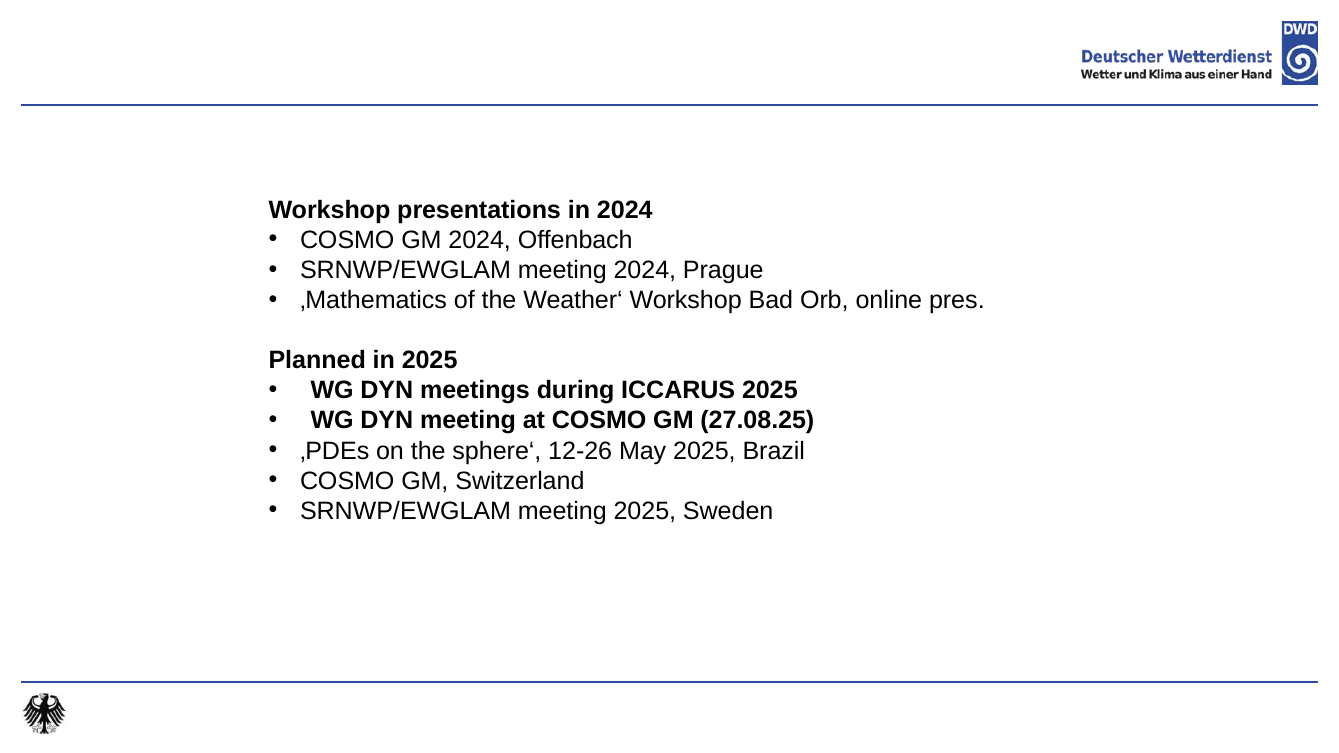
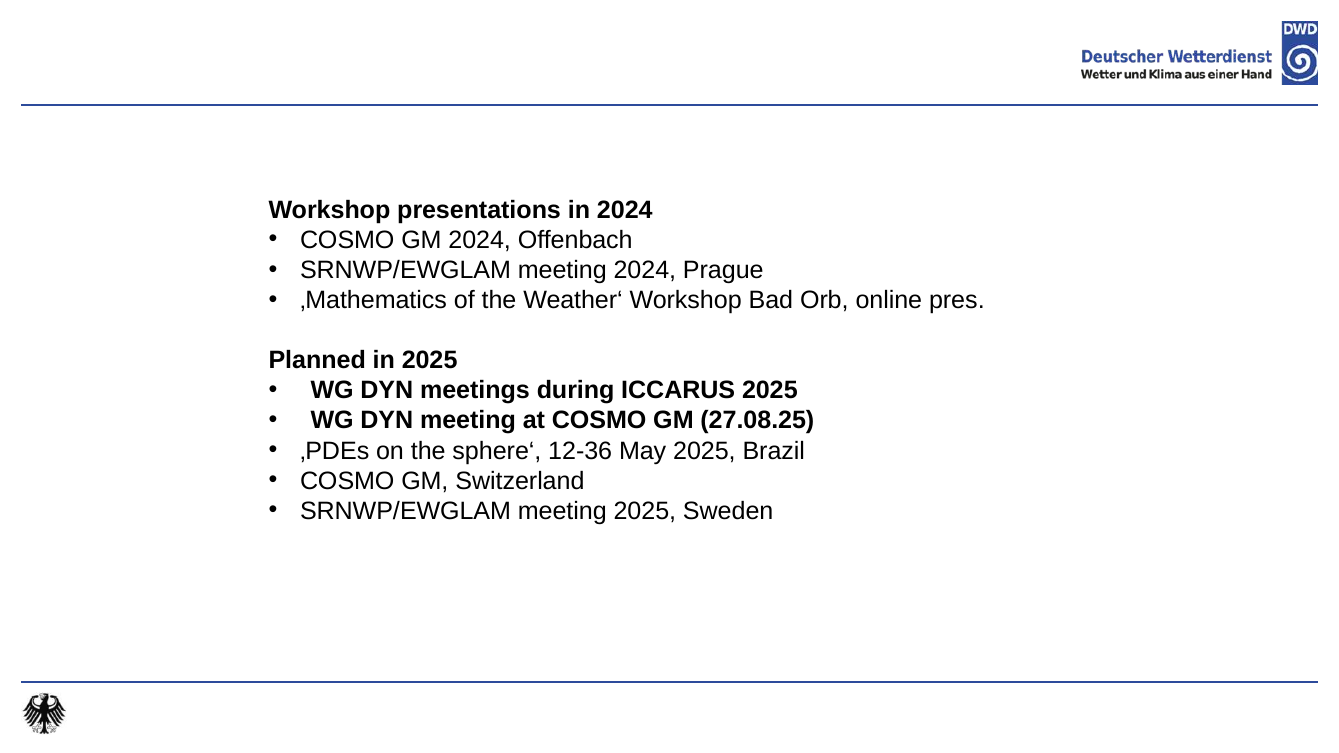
12-26: 12-26 -> 12-36
